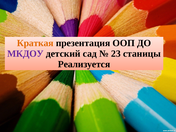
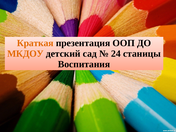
МКДОУ colour: purple -> orange
23: 23 -> 24
Реализуется: Реализуется -> Воспитания
